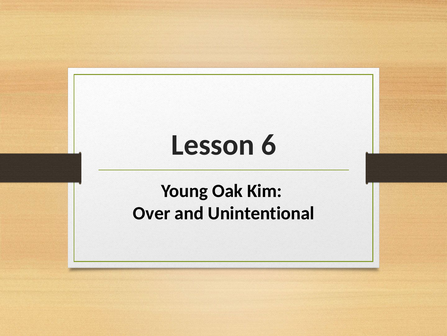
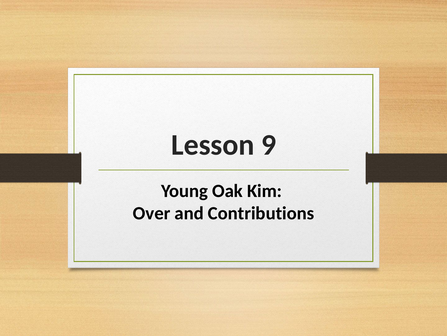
6: 6 -> 9
Unintentional: Unintentional -> Contributions
